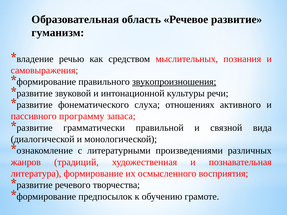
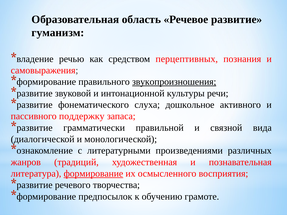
мыслительных: мыслительных -> перцептивных
отношениях: отношениях -> дошкольное
программу: программу -> поддержку
формирование underline: none -> present
